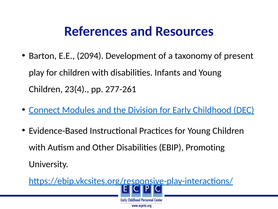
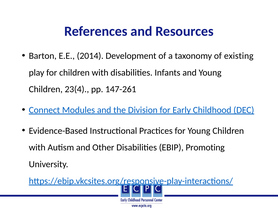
2094: 2094 -> 2014
present: present -> existing
277-261: 277-261 -> 147-261
